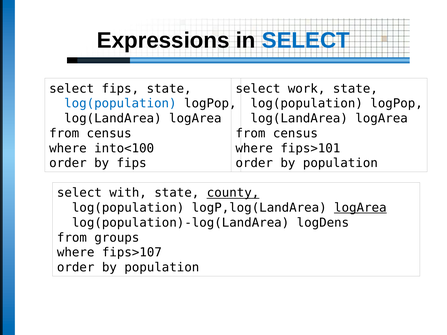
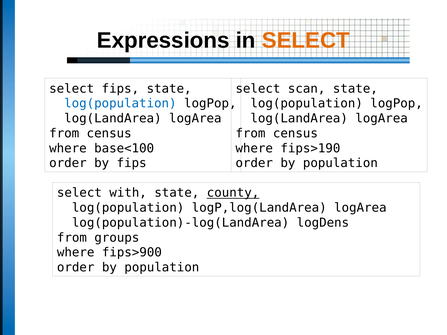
SELECT at (306, 41) colour: blue -> orange
work: work -> scan
into<100: into<100 -> base<100
fips>101: fips>101 -> fips>190
logArea at (360, 208) underline: present -> none
fips>107: fips>107 -> fips>900
